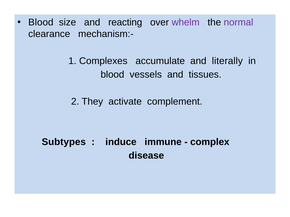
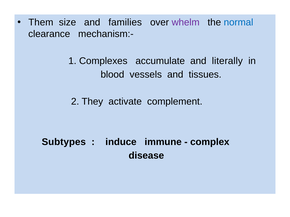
Blood at (41, 22): Blood -> Them
reacting: reacting -> families
normal colour: purple -> blue
